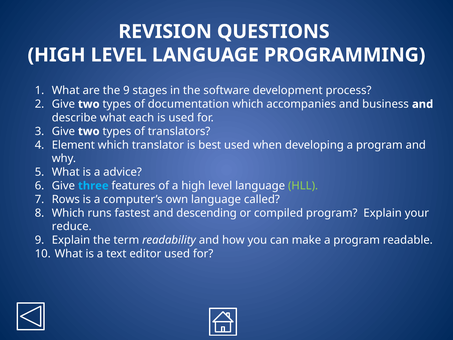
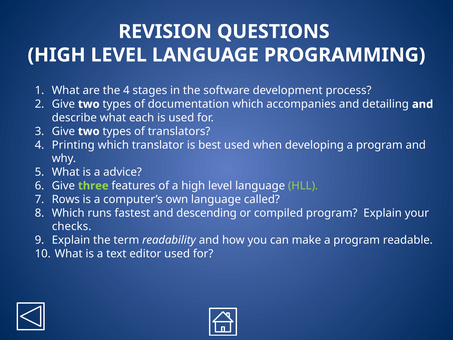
the 9: 9 -> 4
business: business -> detailing
Element: Element -> Printing
three colour: light blue -> light green
reduce: reduce -> checks
